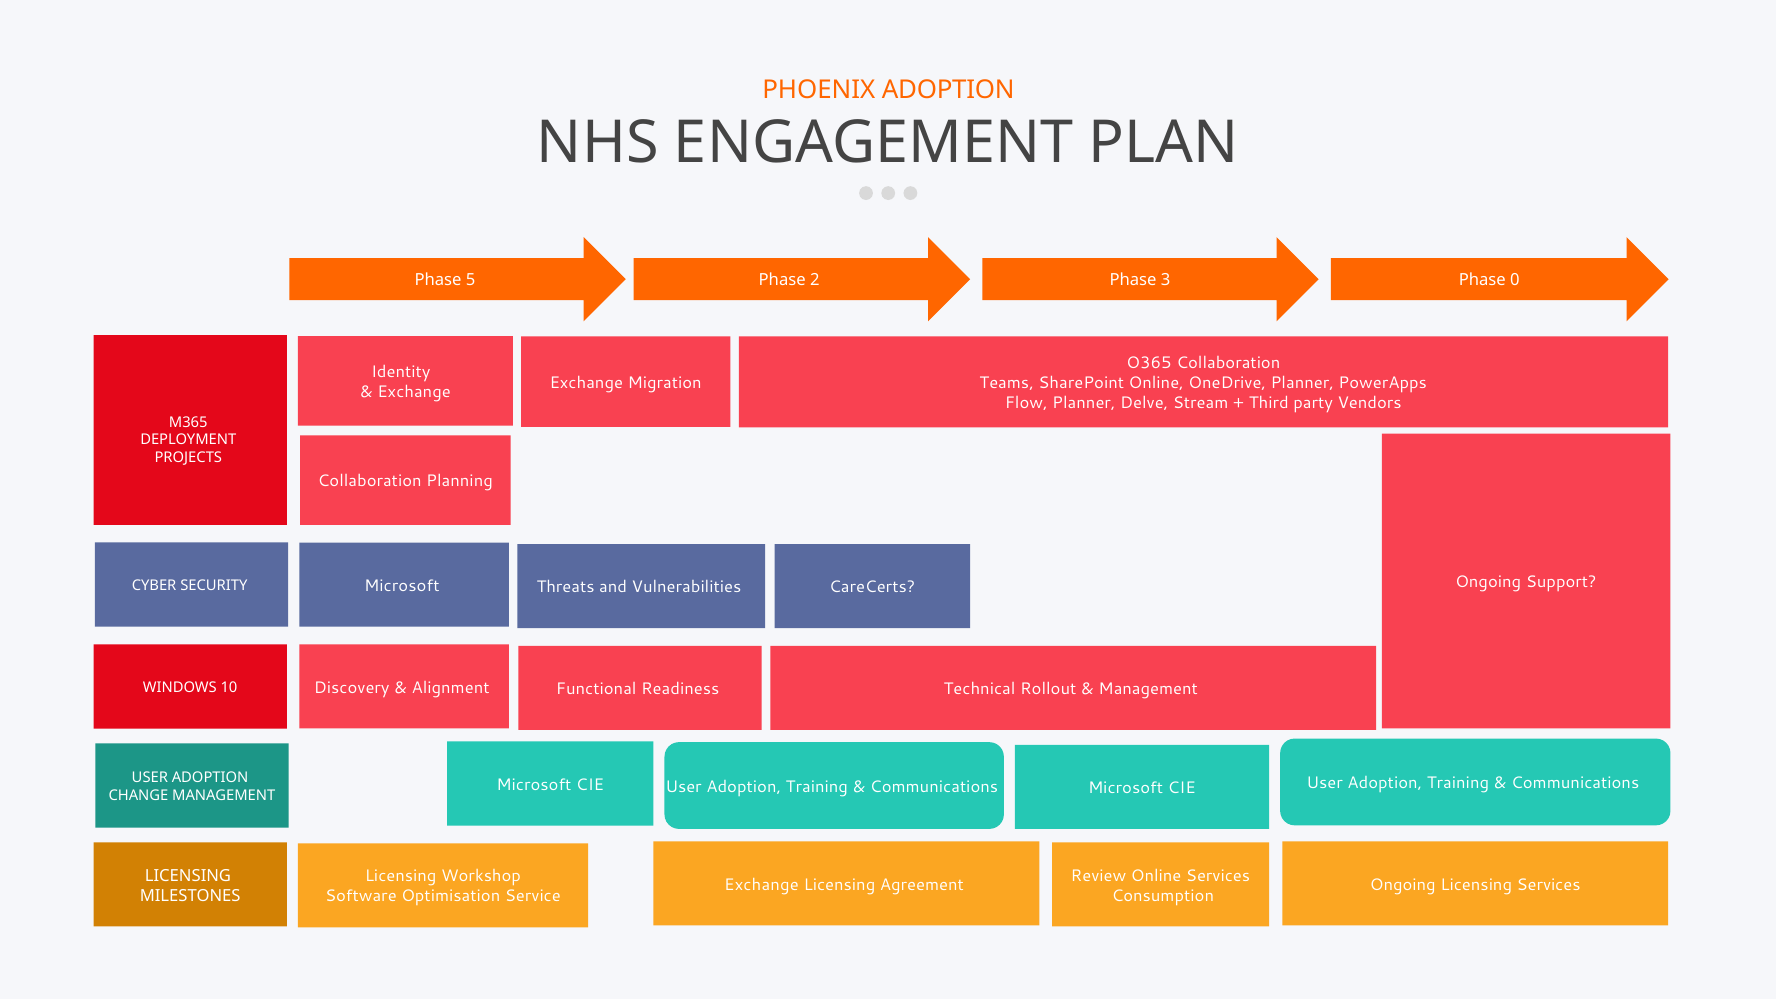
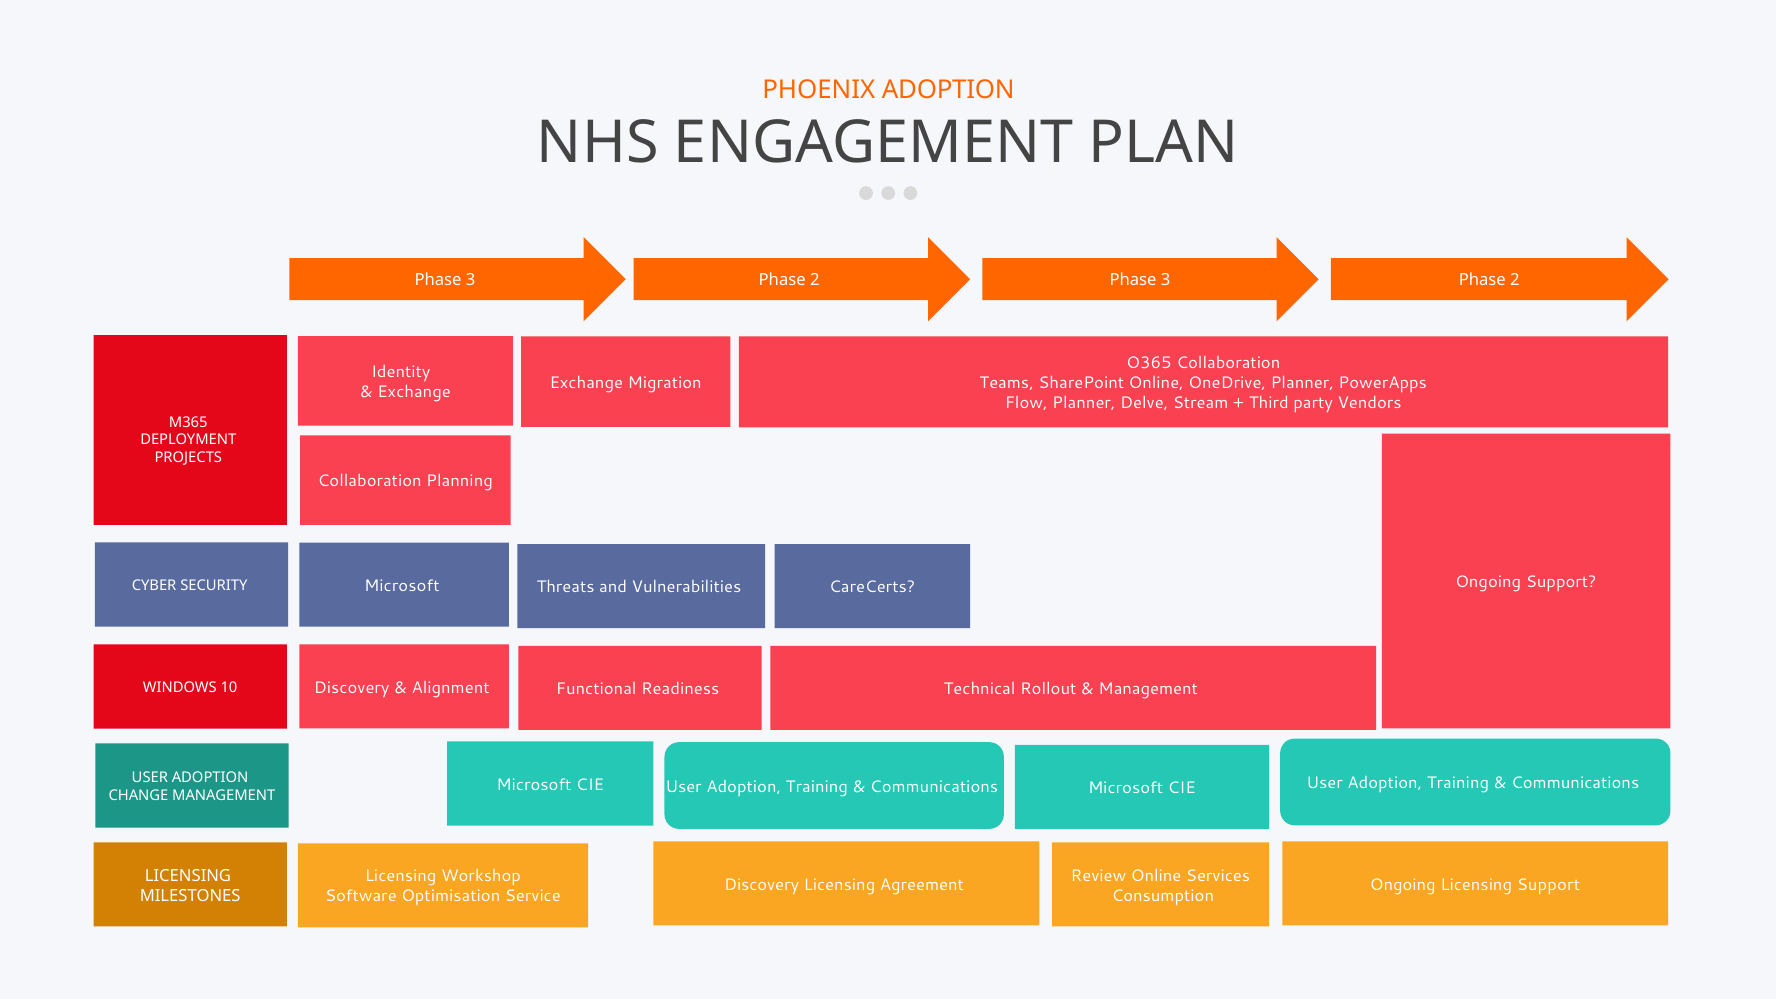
5 at (471, 280): 5 -> 3
0 at (1515, 280): 0 -> 2
Exchange at (761, 885): Exchange -> Discovery
Licensing Services: Services -> Support
